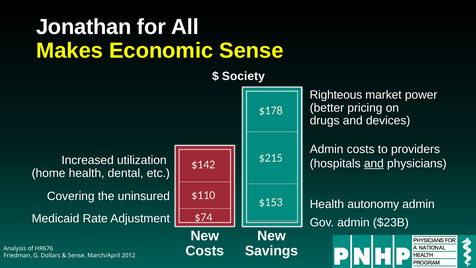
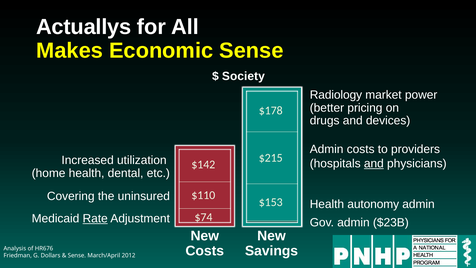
Jonathan: Jonathan -> Actuallys
Righteous: Righteous -> Radiology
Rate underline: none -> present
